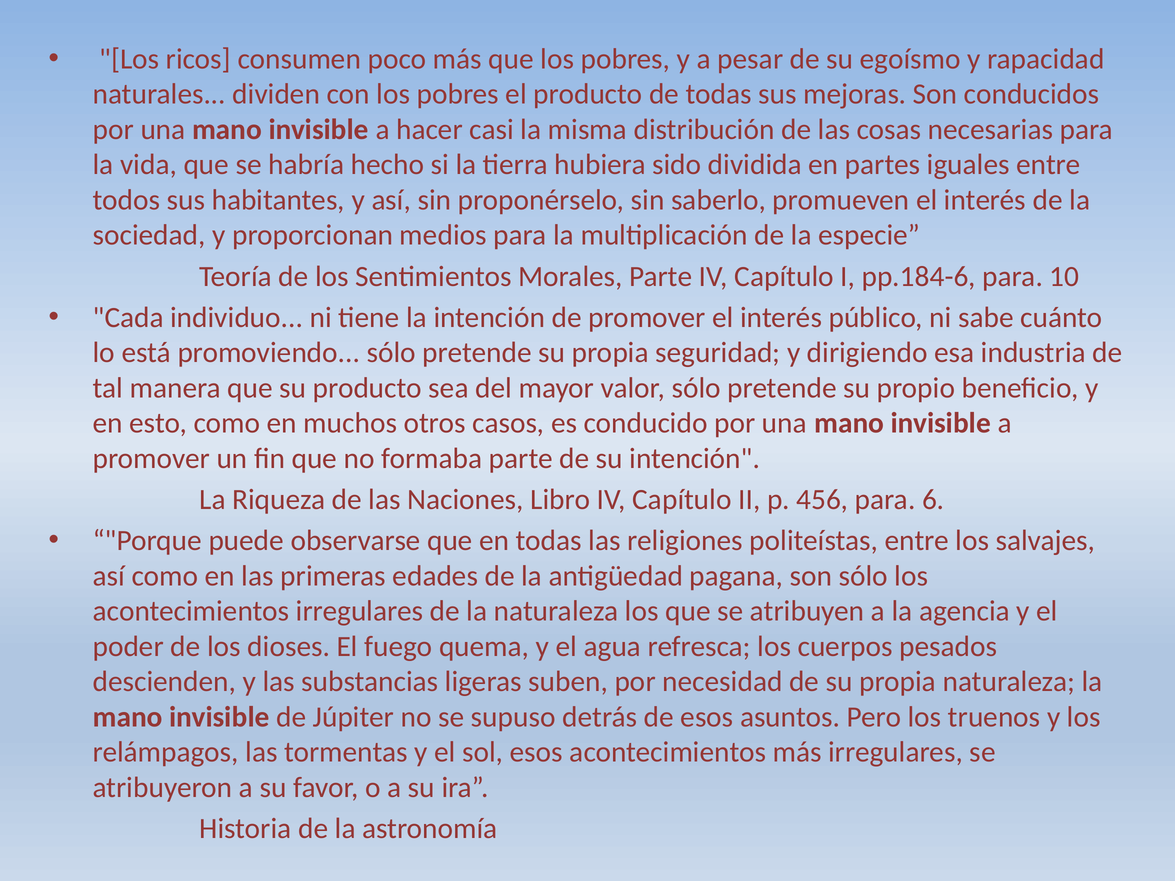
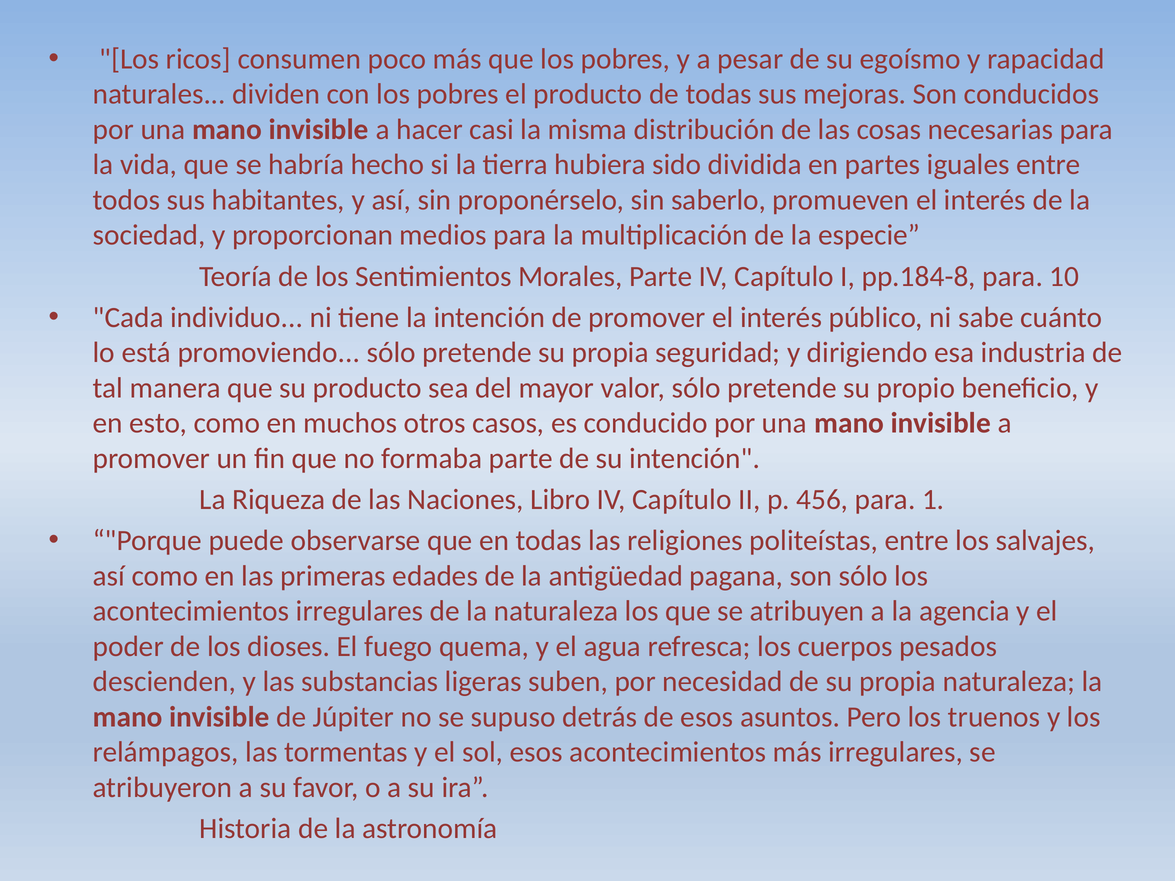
pp.184-6: pp.184-6 -> pp.184-8
6: 6 -> 1
